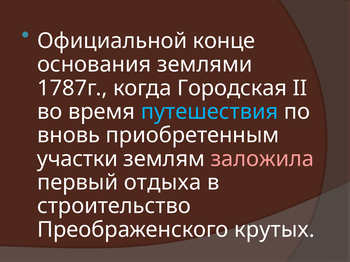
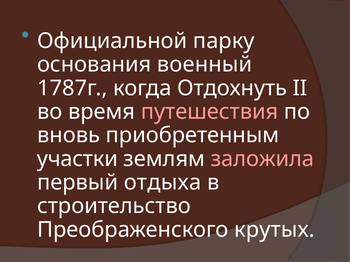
конце: конце -> парку
землями: землями -> военный
Городская: Городская -> Отдохнуть
путешествия colour: light blue -> pink
